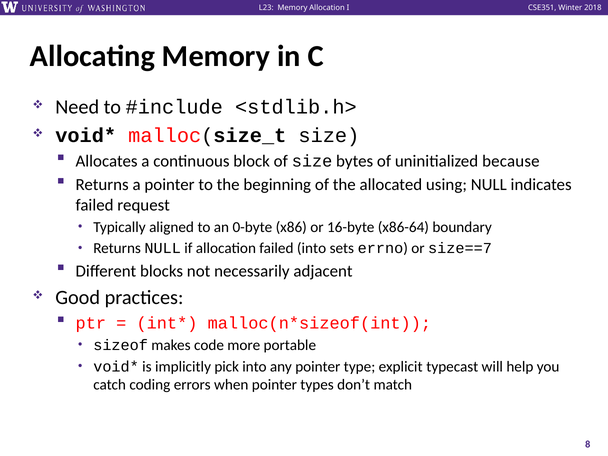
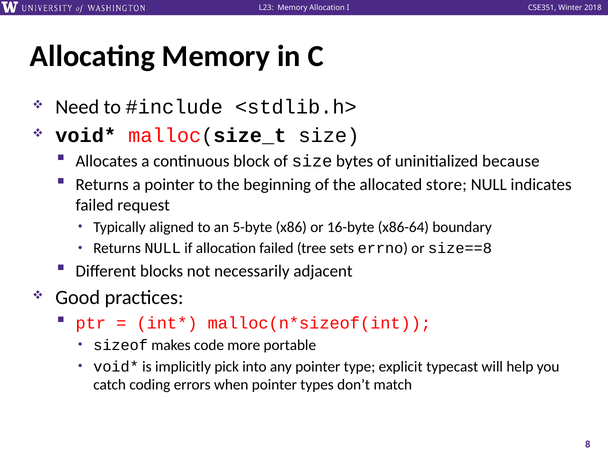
using: using -> store
0-byte: 0-byte -> 5-byte
failed into: into -> tree
size==7: size==7 -> size==8
